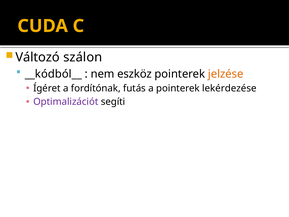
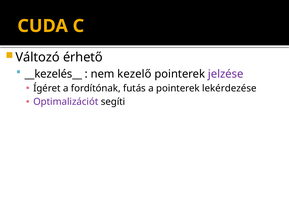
szálon: szálon -> érhető
__kódból__: __kódból__ -> __kezelés__
eszköz: eszköz -> kezelő
jelzése colour: orange -> purple
